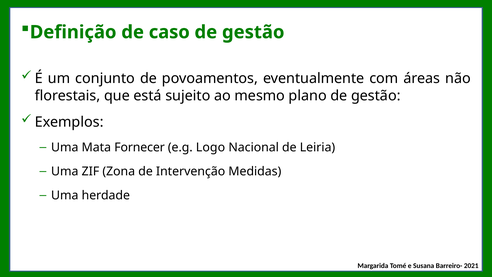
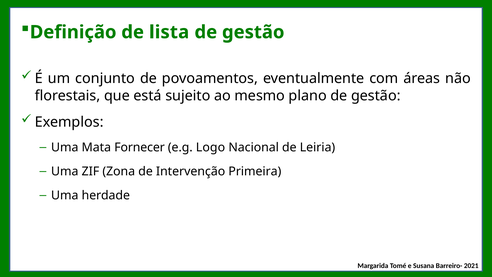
caso: caso -> lista
Medidas: Medidas -> Primeira
